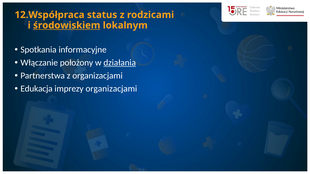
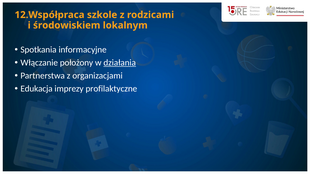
status: status -> szkole
środowiskiem underline: present -> none
imprezy organizacjami: organizacjami -> profilaktyczne
